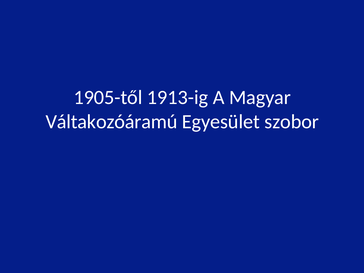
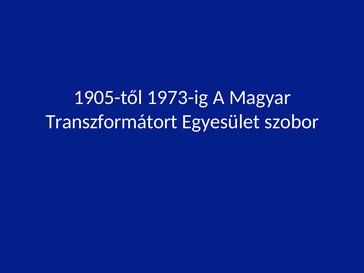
1913-ig: 1913-ig -> 1973-ig
Váltakozóáramú: Váltakozóáramú -> Transzformátort
